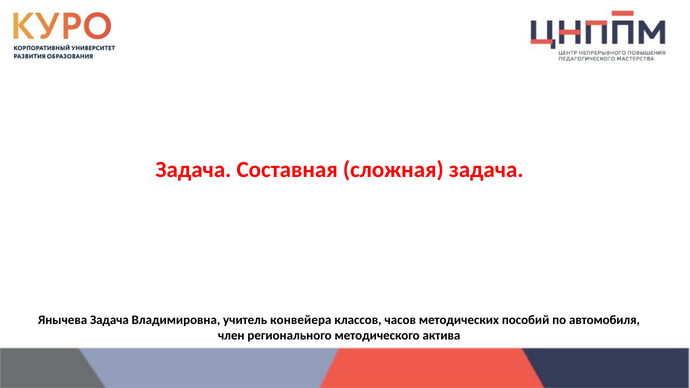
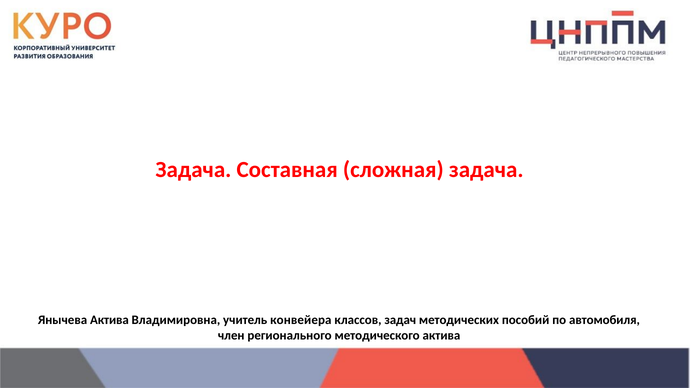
Янычева Задача: Задача -> Актива
часов: часов -> задач
